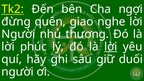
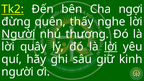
giao: giao -> thấy
Người at (18, 34) underline: none -> present
phúc: phúc -> quây
duối: duối -> kinh
